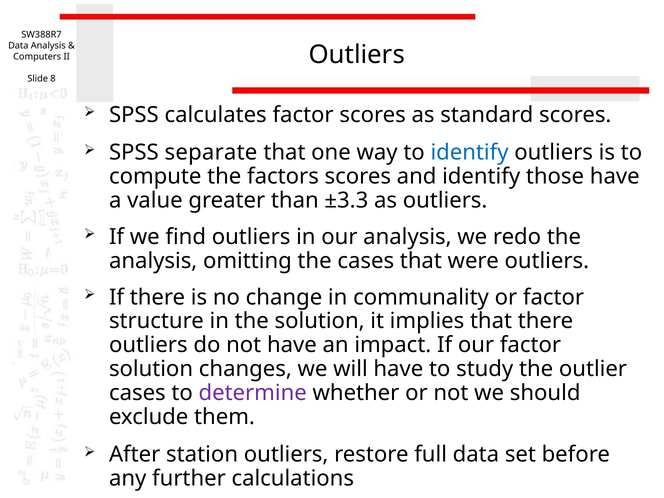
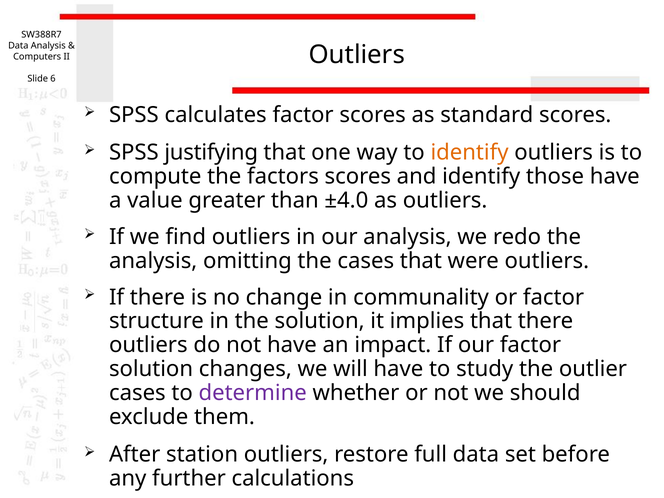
8: 8 -> 6
separate: separate -> justifying
identify at (470, 152) colour: blue -> orange
±3.3: ±3.3 -> ±4.0
